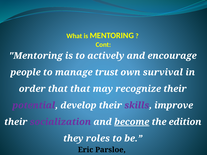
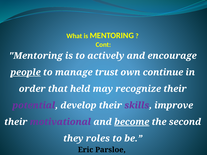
people underline: none -> present
survival: survival -> continue
that that: that -> held
socialization: socialization -> motivational
edition: edition -> second
